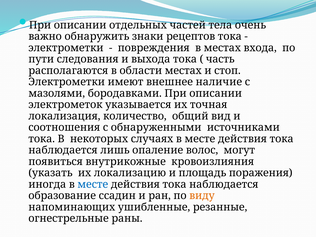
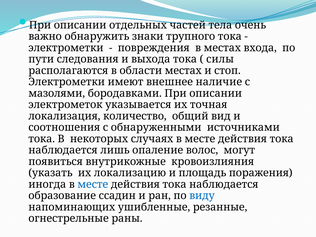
рецептов: рецептов -> трупного
часть: часть -> силы
виду colour: orange -> blue
